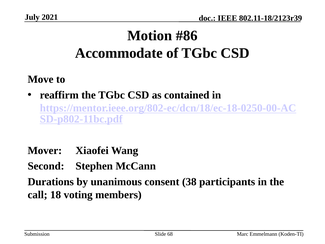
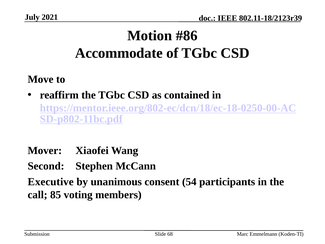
Durations: Durations -> Executive
38: 38 -> 54
18: 18 -> 85
